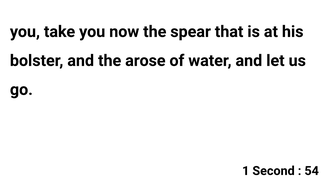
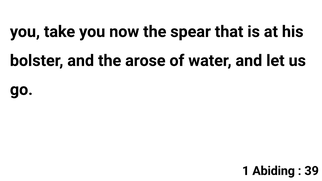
Second: Second -> Abiding
54: 54 -> 39
